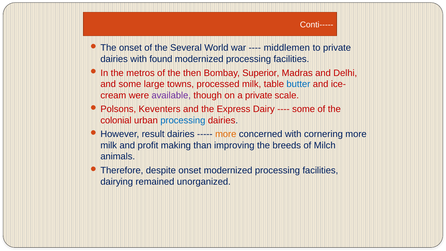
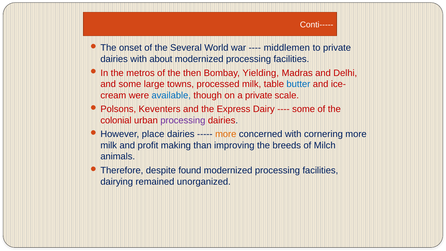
found: found -> about
Superior: Superior -> Yielding
available colour: purple -> blue
processing at (183, 120) colour: blue -> purple
result: result -> place
despite onset: onset -> found
